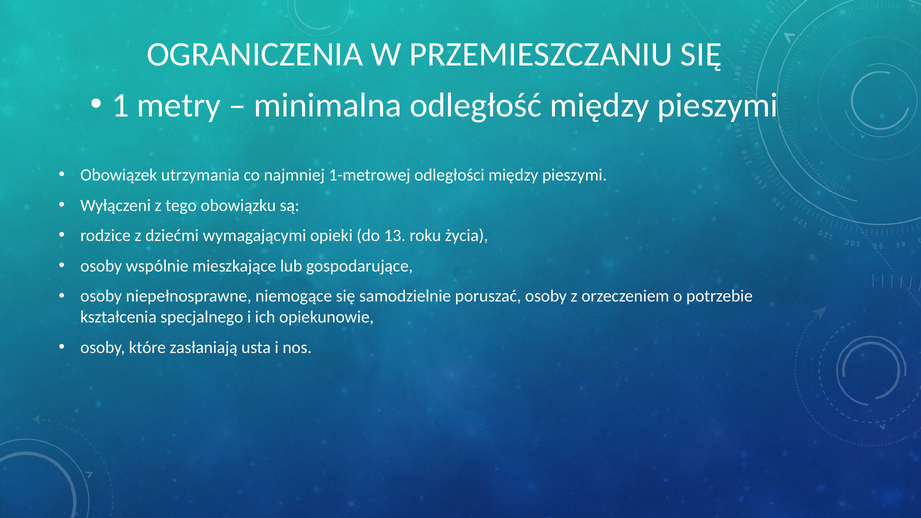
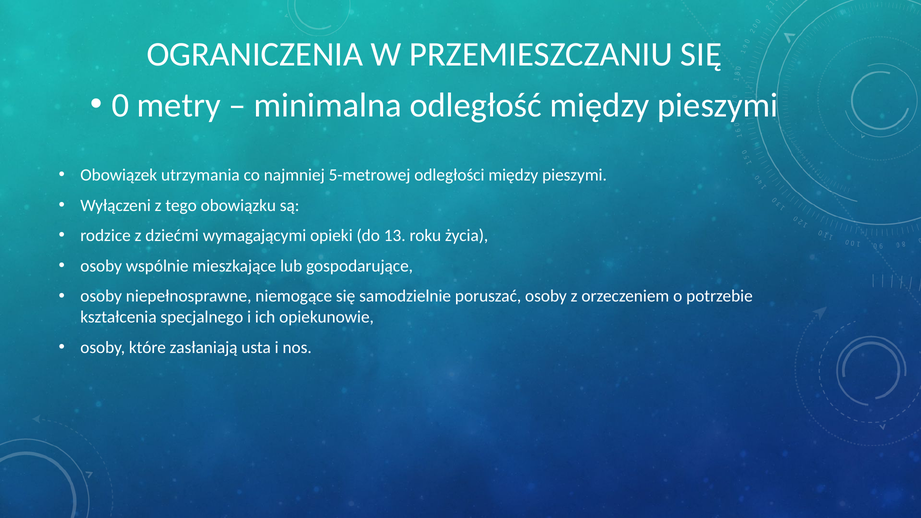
1: 1 -> 0
1-metrowej: 1-metrowej -> 5-metrowej
